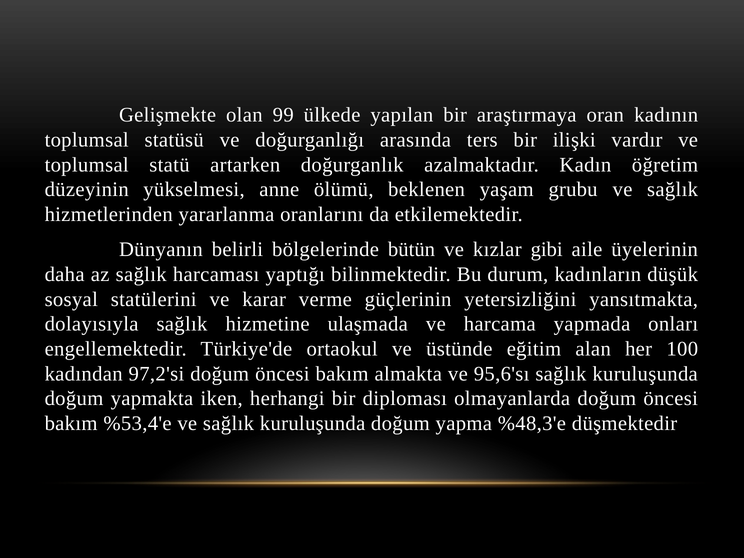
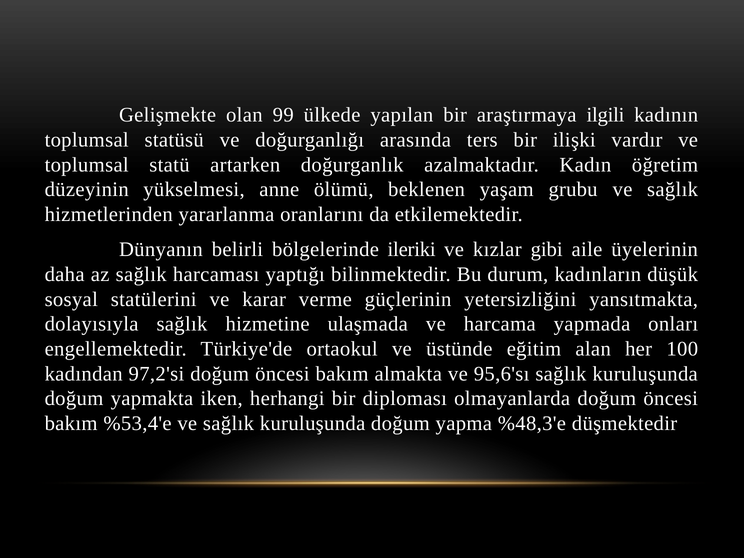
oran: oran -> ilgili
bütün: bütün -> ileriki
